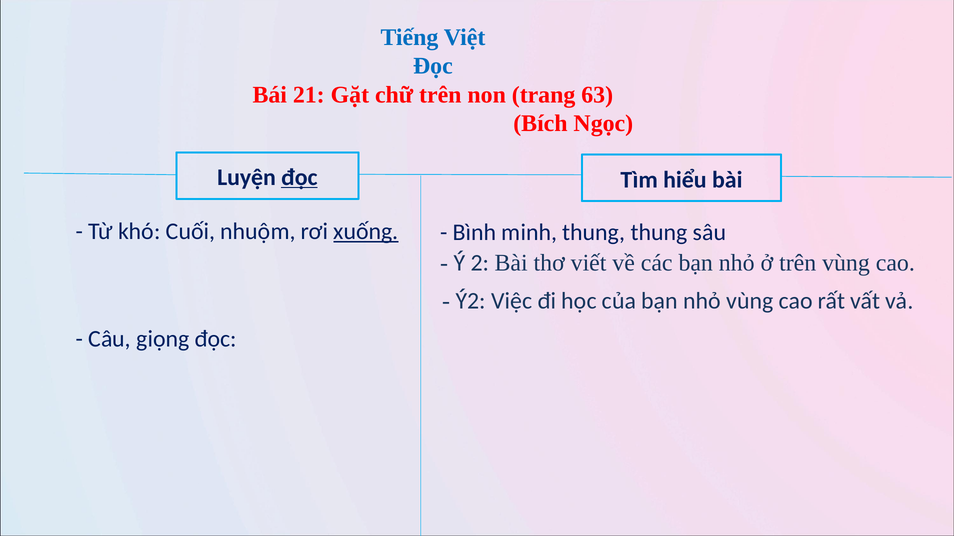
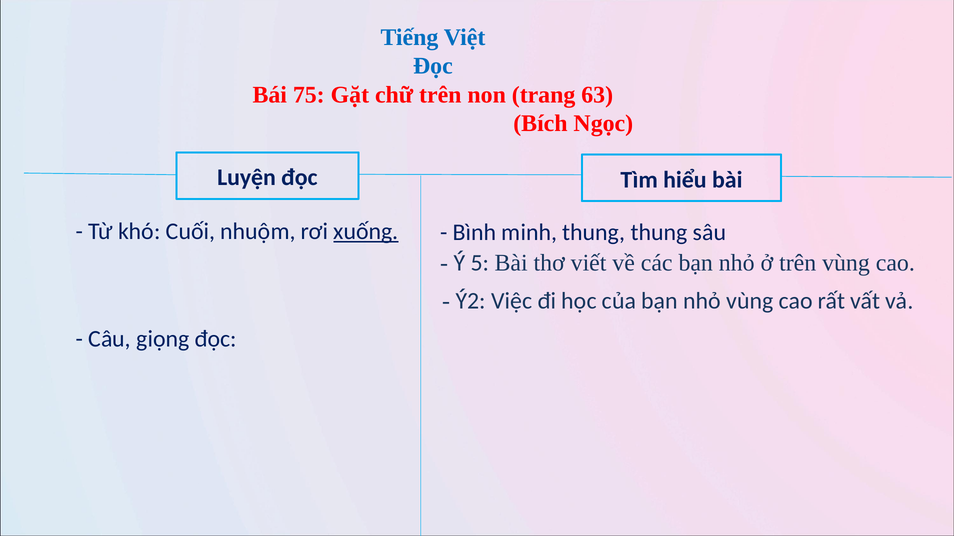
21: 21 -> 75
đọc at (299, 177) underline: present -> none
2: 2 -> 5
